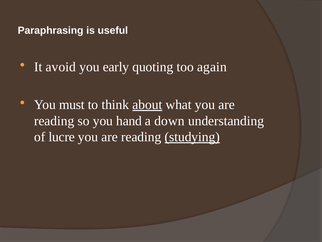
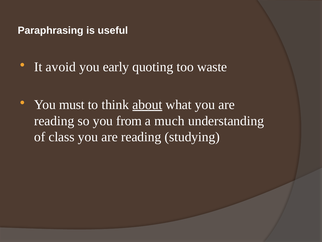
again: again -> waste
hand: hand -> from
down: down -> much
lucre: lucre -> class
studying underline: present -> none
